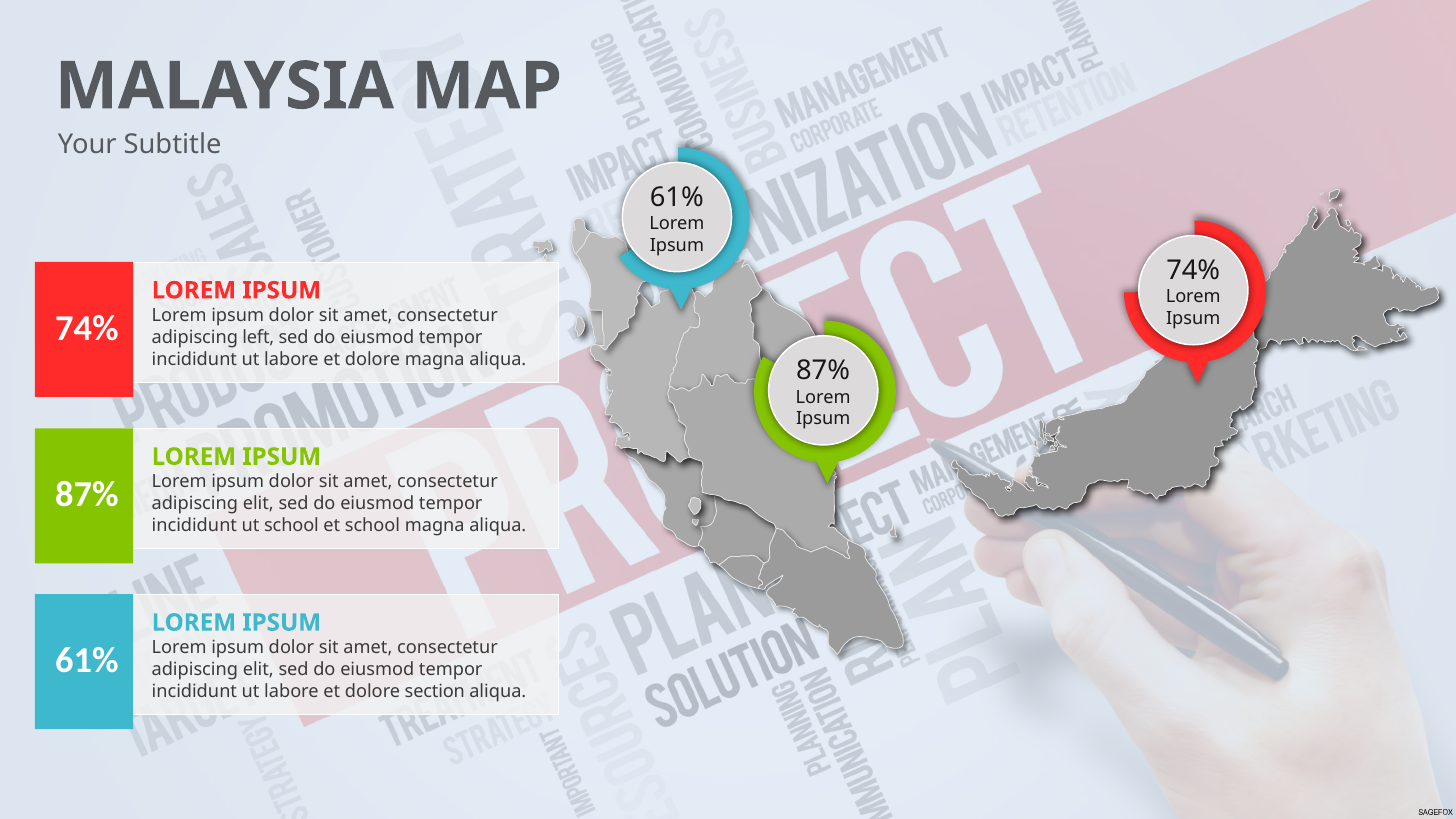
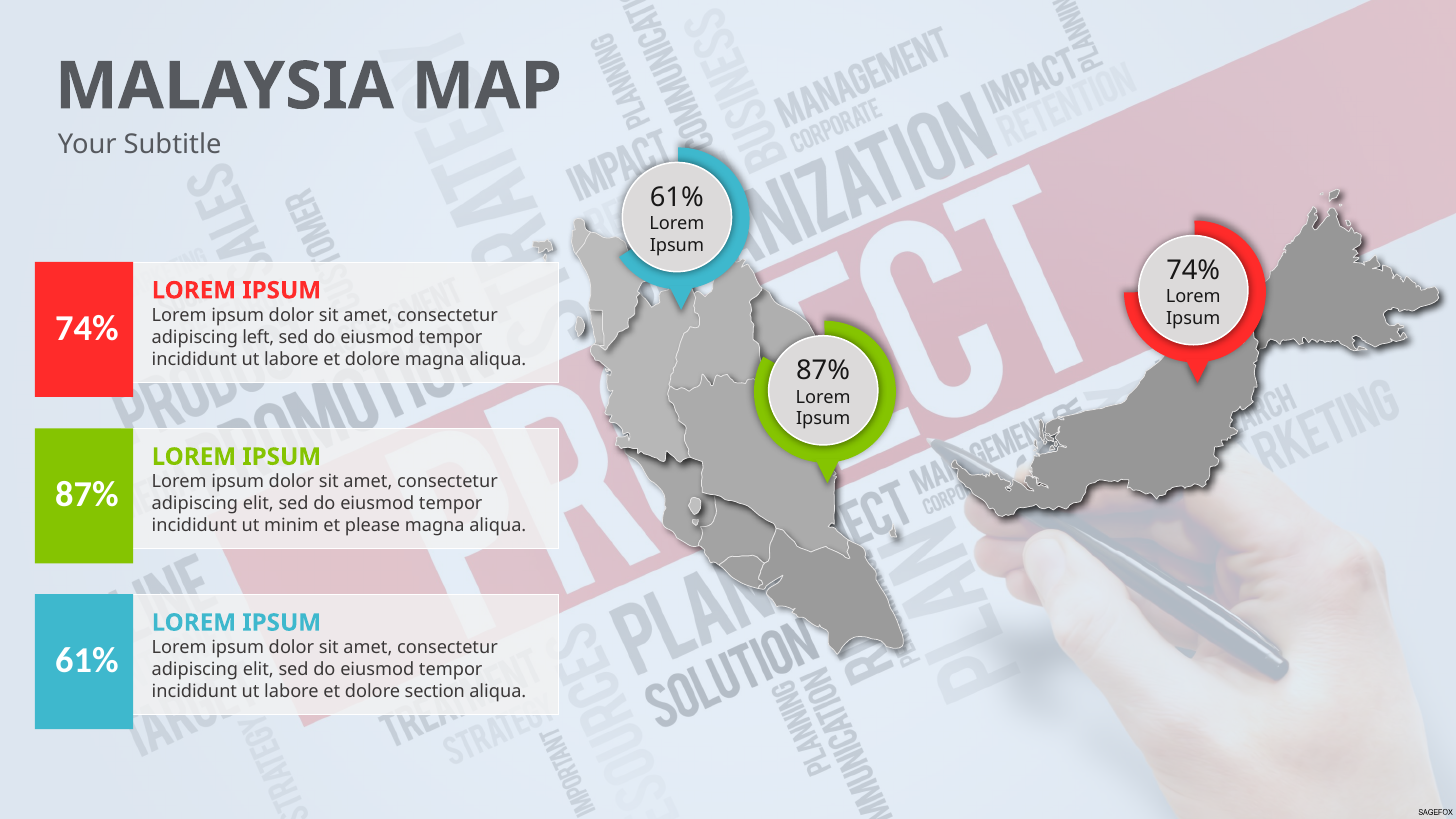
ut school: school -> minim
et school: school -> please
